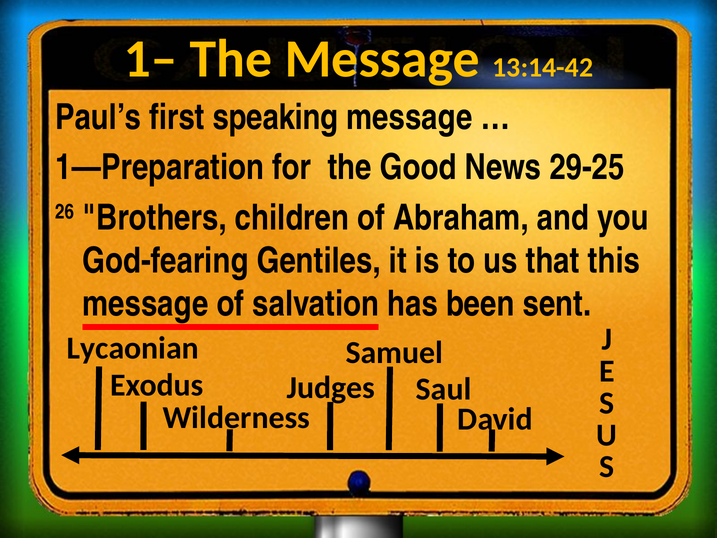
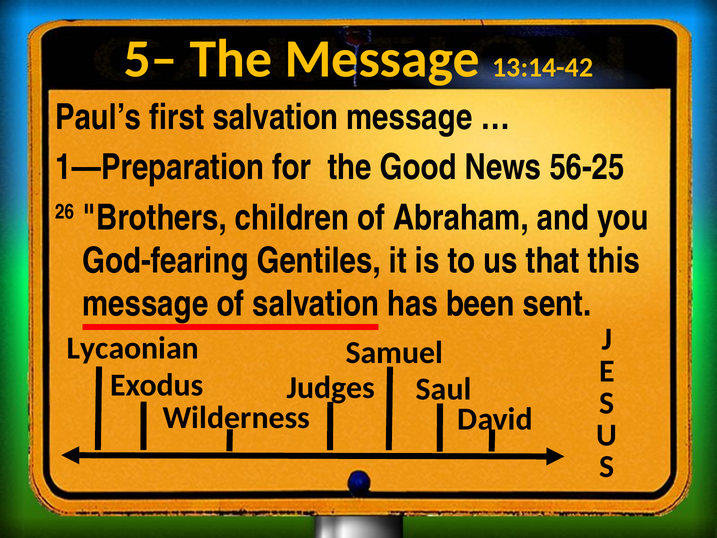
1–: 1– -> 5–
first speaking: speaking -> salvation
29-25: 29-25 -> 56-25
